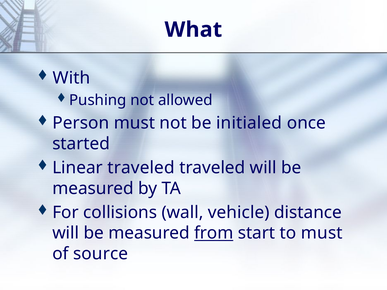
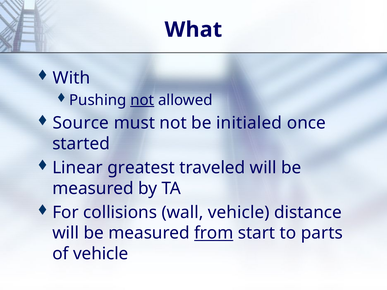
not at (142, 100) underline: none -> present
Person: Person -> Source
Linear traveled: traveled -> greatest
to must: must -> parts
of source: source -> vehicle
